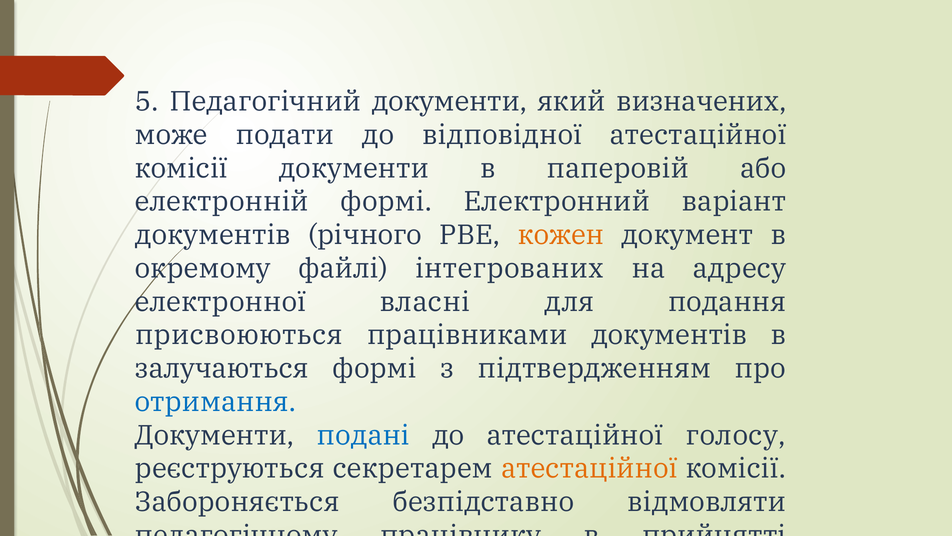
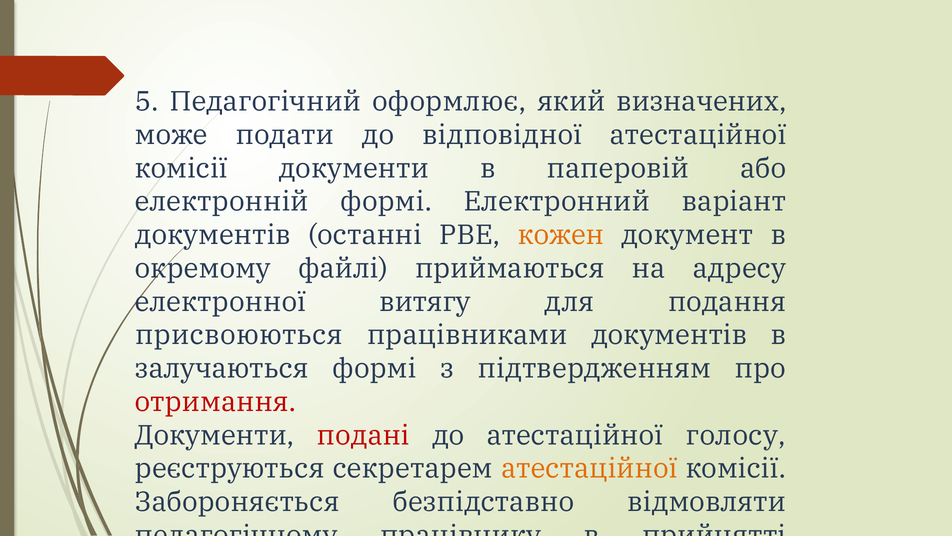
Педагогічний документи: документи -> оформлює
річного: річного -> останні
інтегрованих: інтегрованих -> приймаються
власні: власні -> витягу
отримання colour: blue -> red
подані colour: blue -> red
